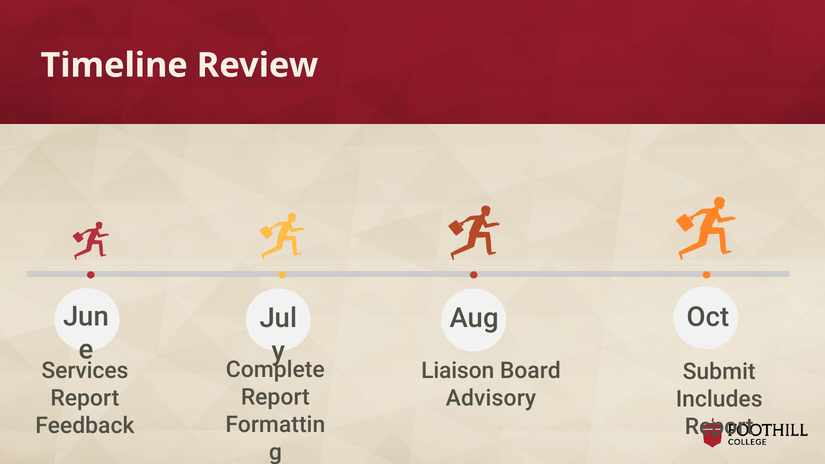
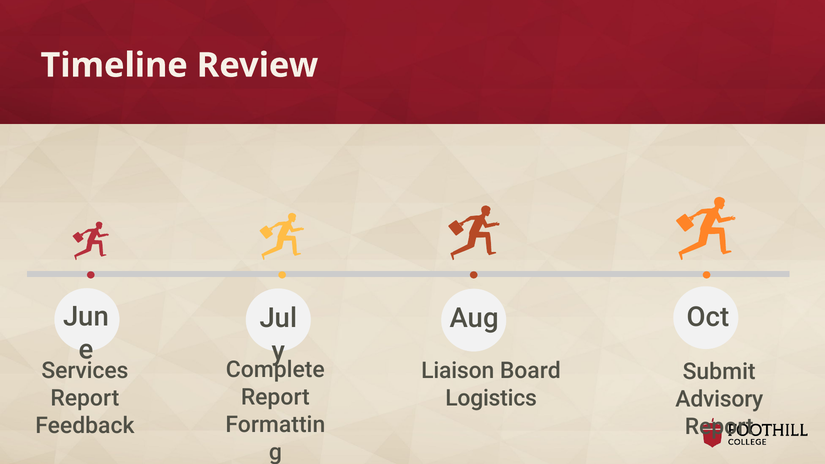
Advisory: Advisory -> Logistics
Includes: Includes -> Advisory
